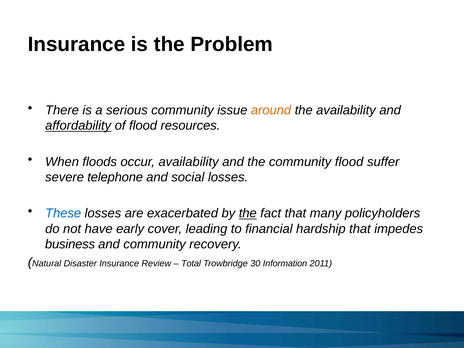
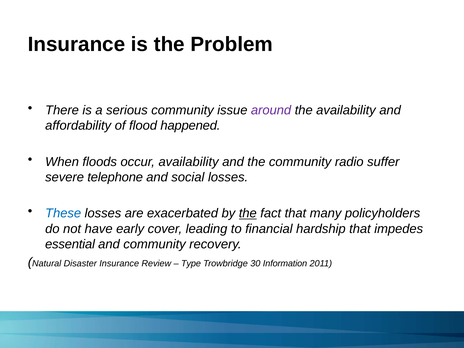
around colour: orange -> purple
affordability underline: present -> none
resources: resources -> happened
community flood: flood -> radio
business: business -> essential
Total: Total -> Type
